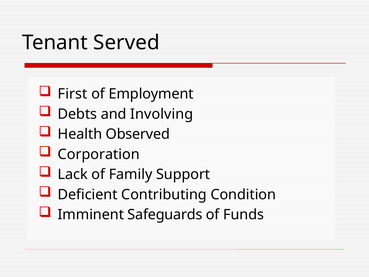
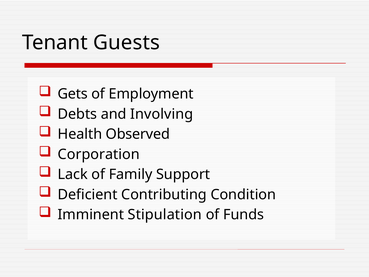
Served: Served -> Guests
First: First -> Gets
Safeguards: Safeguards -> Stipulation
